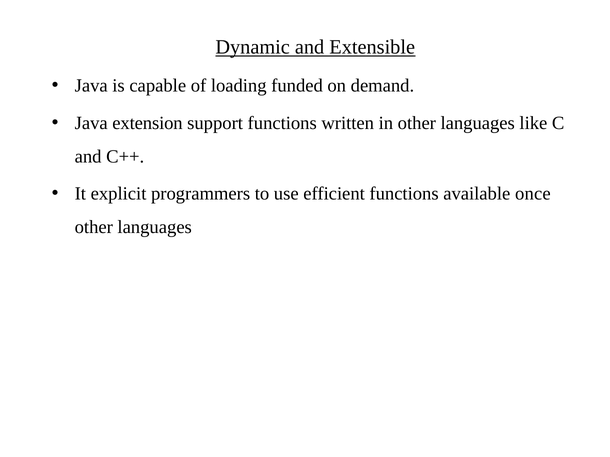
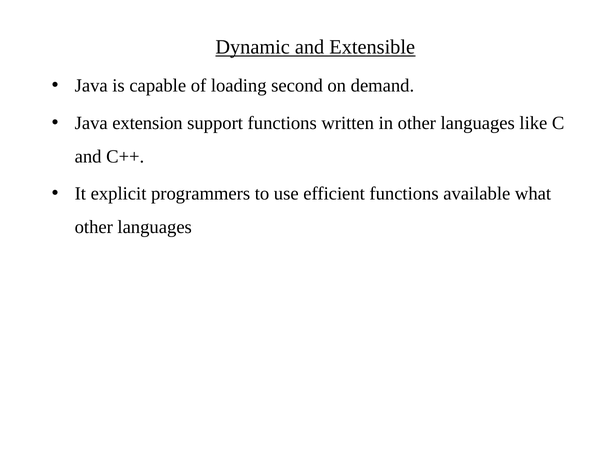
funded: funded -> second
once: once -> what
